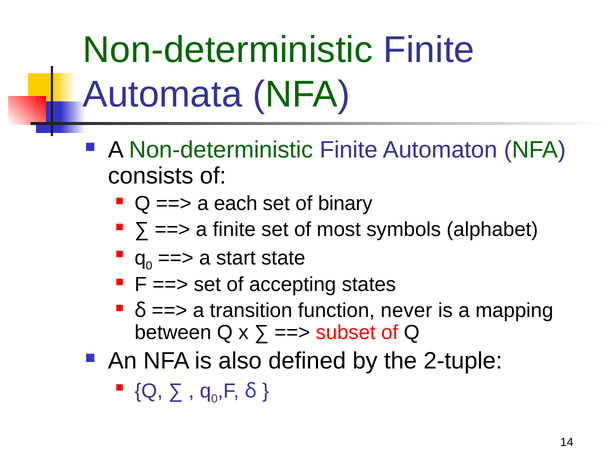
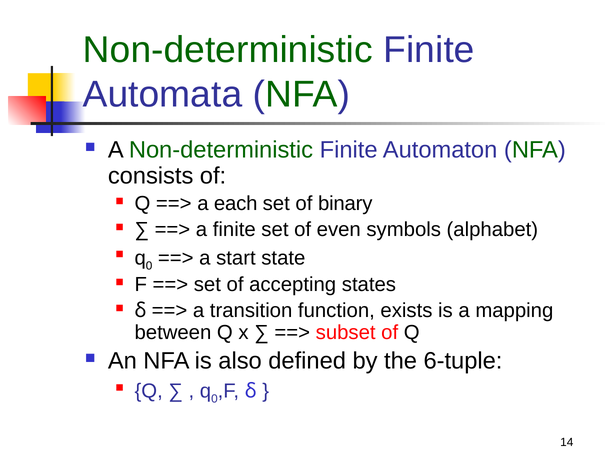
most: most -> even
never: never -> exists
2-tuple: 2-tuple -> 6-tuple
